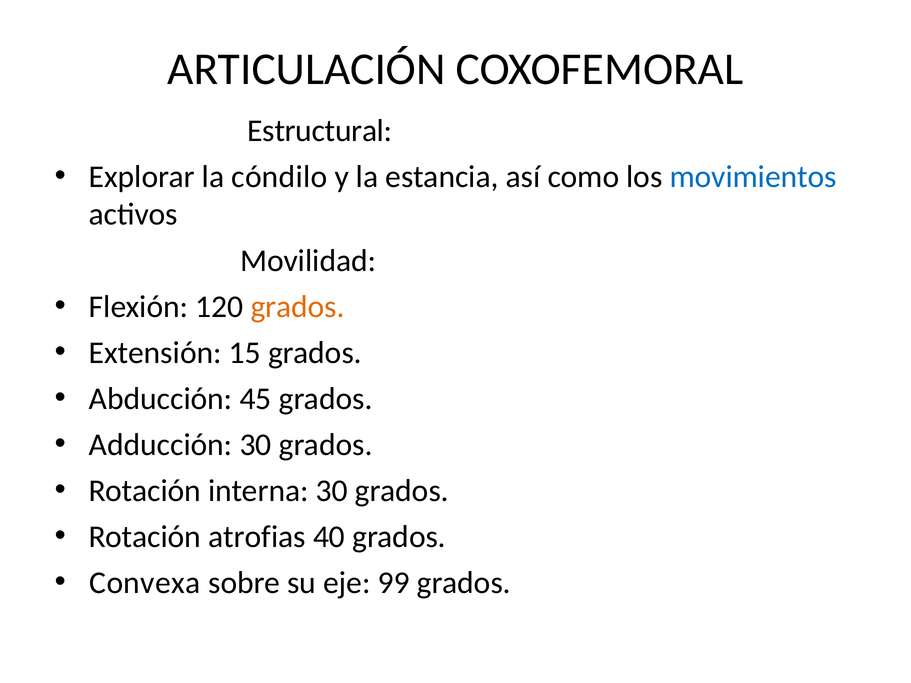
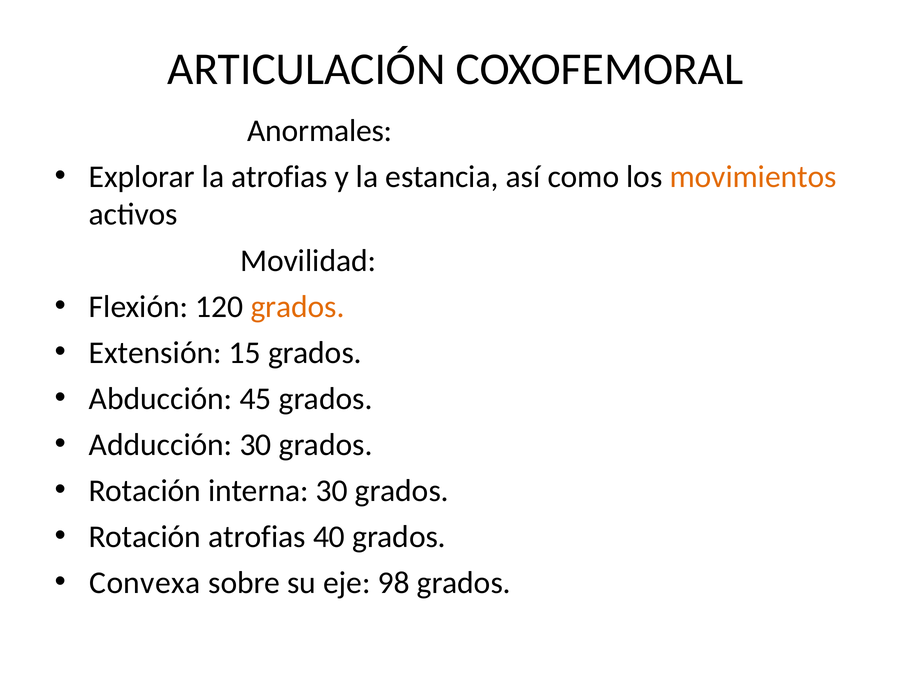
Estructural: Estructural -> Anormales
la cóndilo: cóndilo -> atrofias
movimientos colour: blue -> orange
99: 99 -> 98
